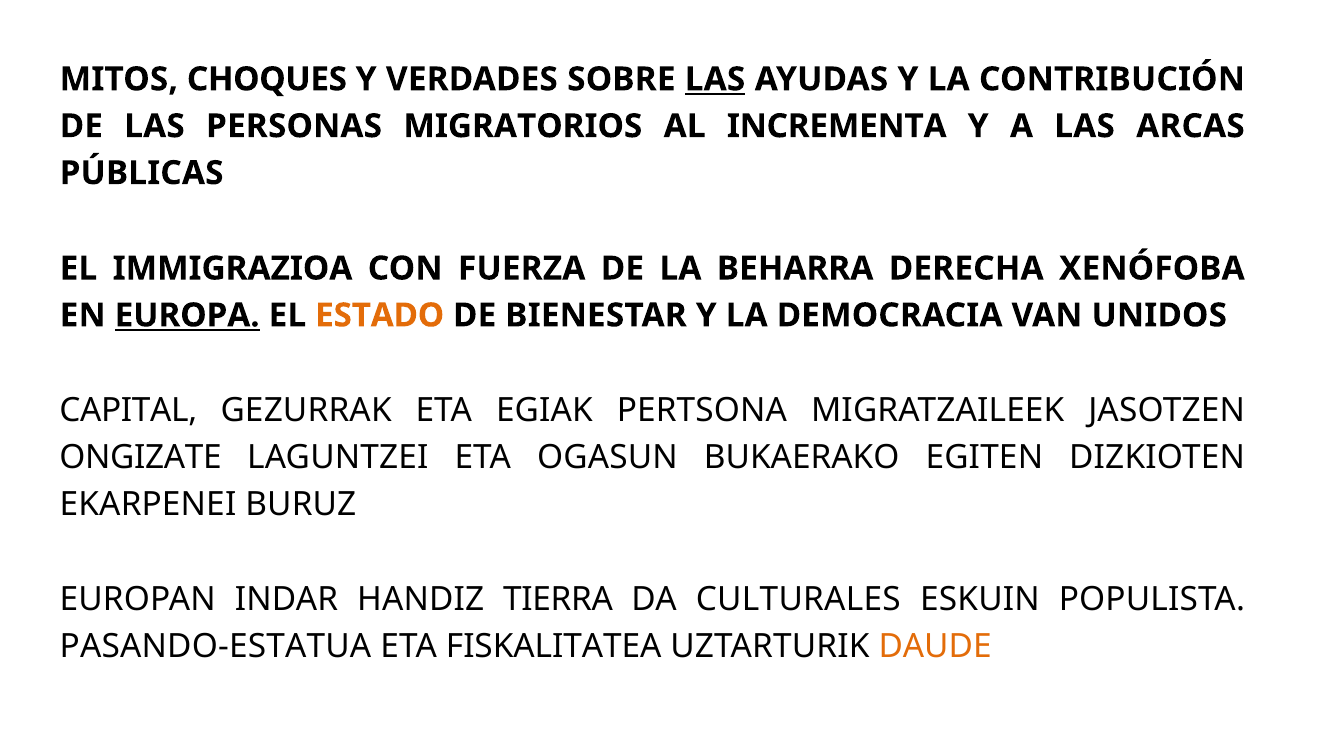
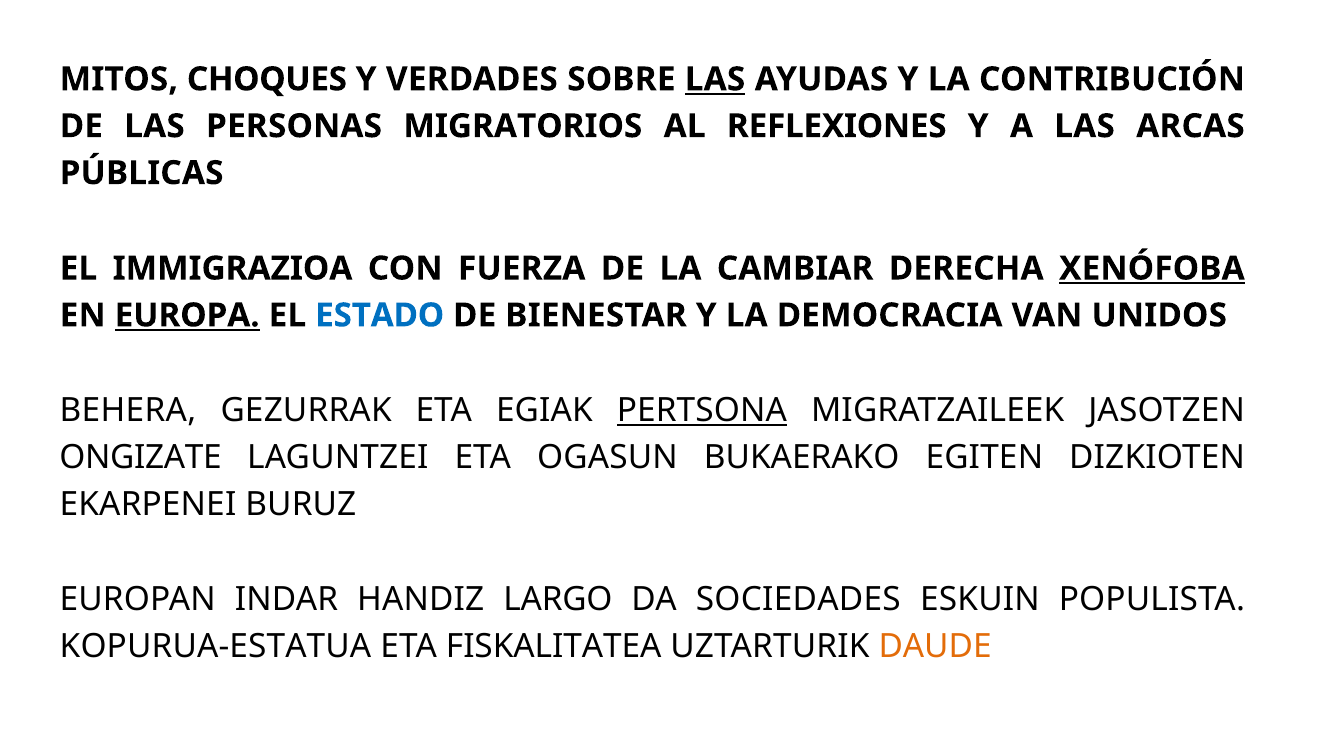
INCREMENTA: INCREMENTA -> REFLEXIONES
BEHARRA: BEHARRA -> CAMBIAR
XENÓFOBA underline: none -> present
ESTADO colour: orange -> blue
CAPITAL: CAPITAL -> BEHERA
PERTSONA underline: none -> present
TIERRA: TIERRA -> LARGO
CULTURALES: CULTURALES -> SOCIEDADES
PASANDO-ESTATUA: PASANDO-ESTATUA -> KOPURUA-ESTATUA
